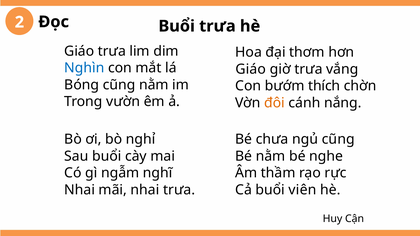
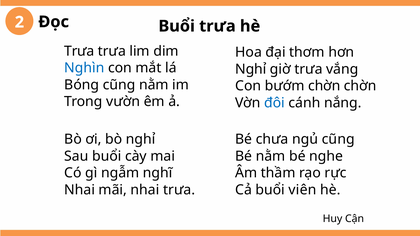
Giáo at (79, 51): Giáo -> Trưa
Giáo at (251, 69): Giáo -> Nghỉ
bướm thích: thích -> chờn
đôi colour: orange -> blue
